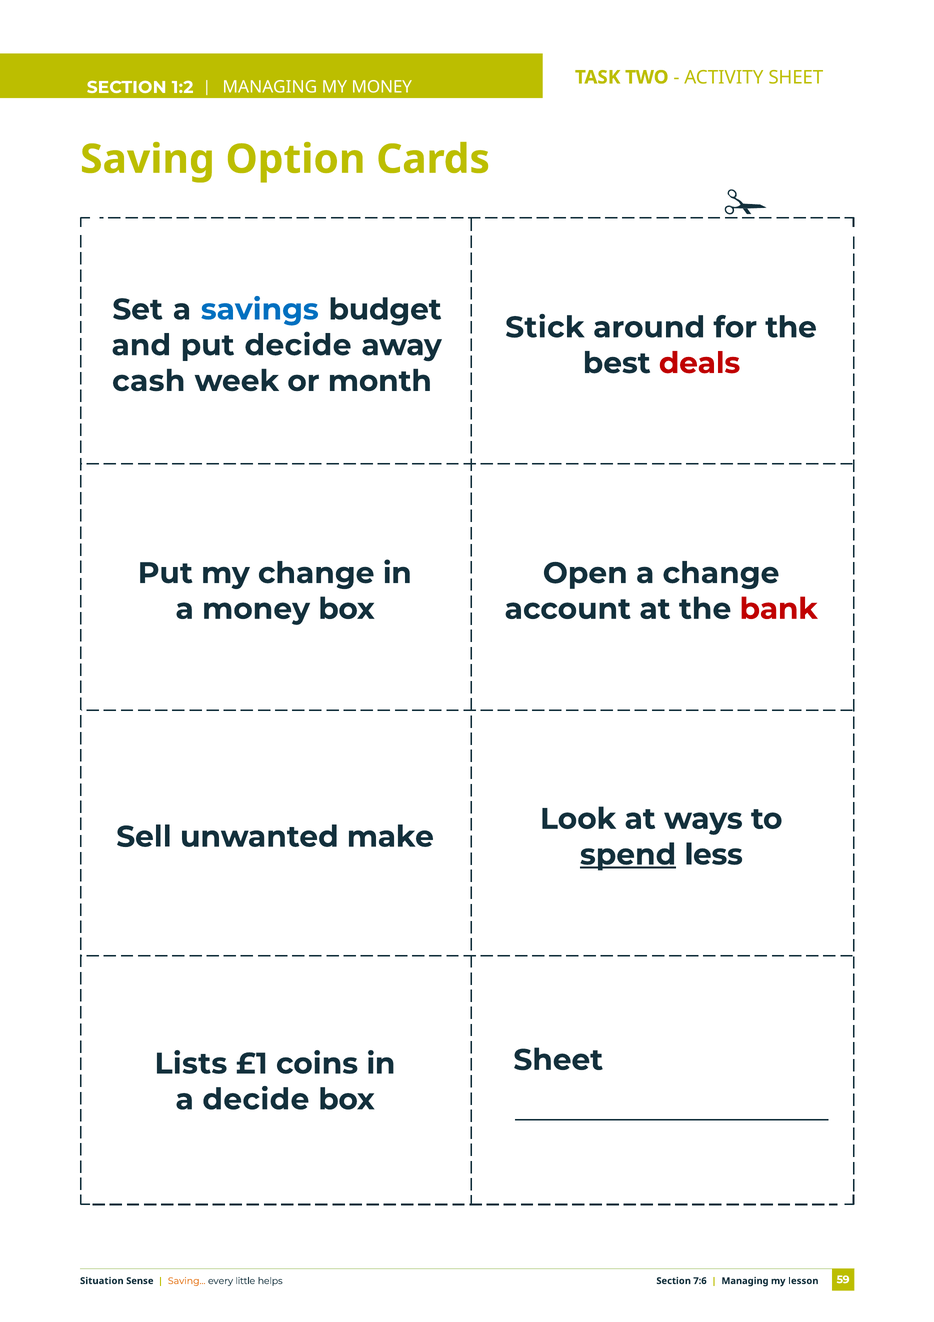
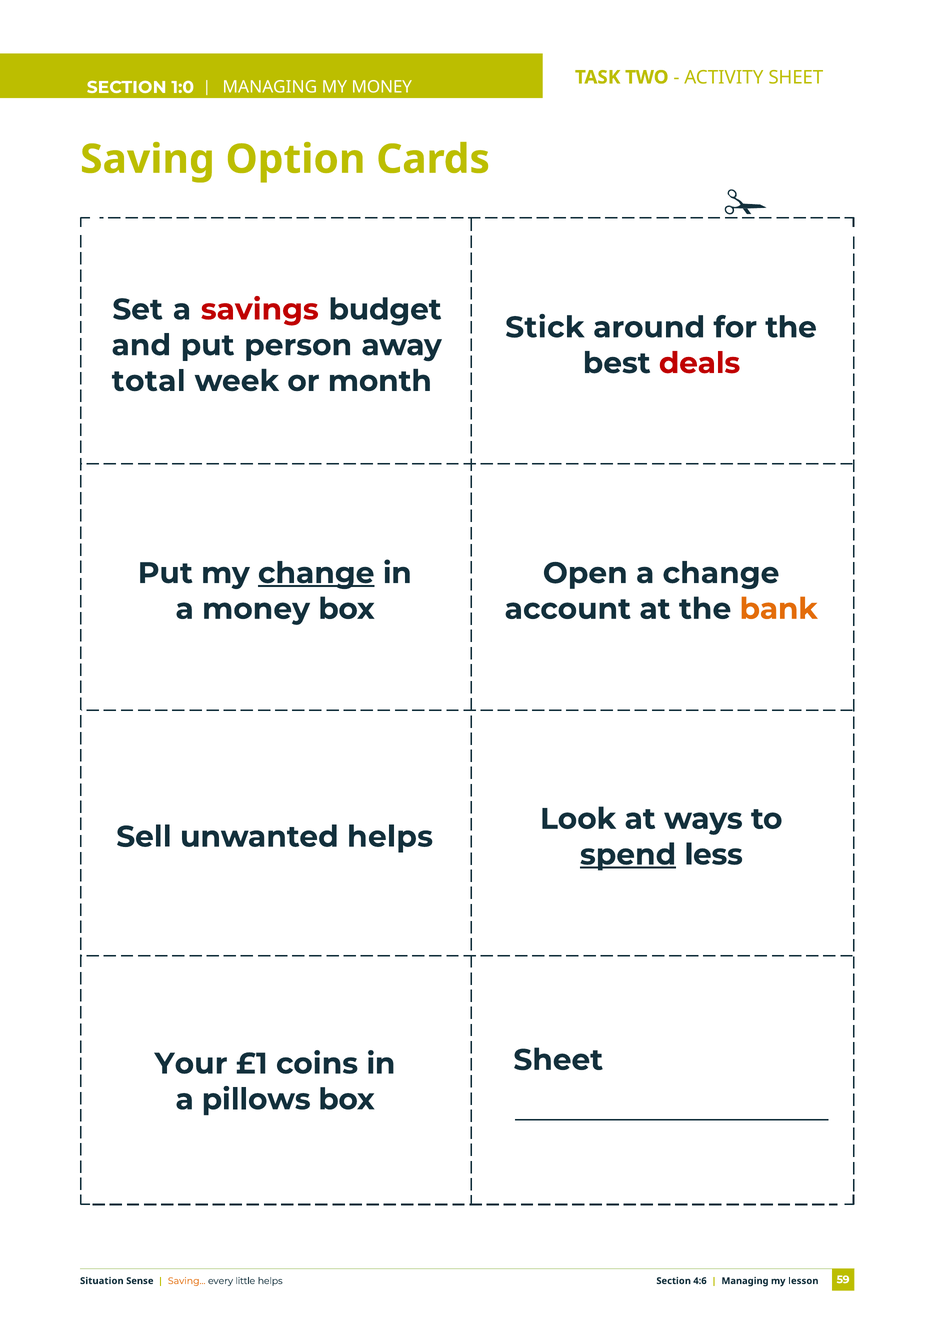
1:2: 1:2 -> 1:0
savings colour: blue -> red
put decide: decide -> person
cash: cash -> total
change at (316, 573) underline: none -> present
bank colour: red -> orange
unwanted make: make -> helps
Lists: Lists -> Your
a decide: decide -> pillows
7:6: 7:6 -> 4:6
